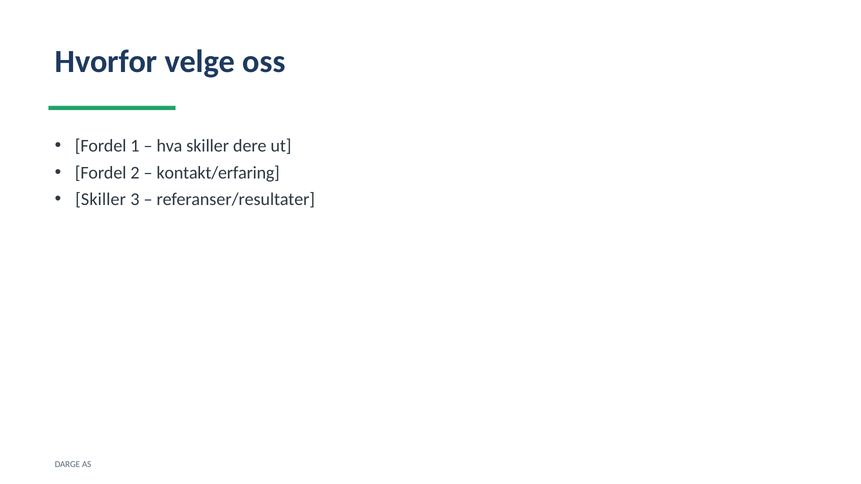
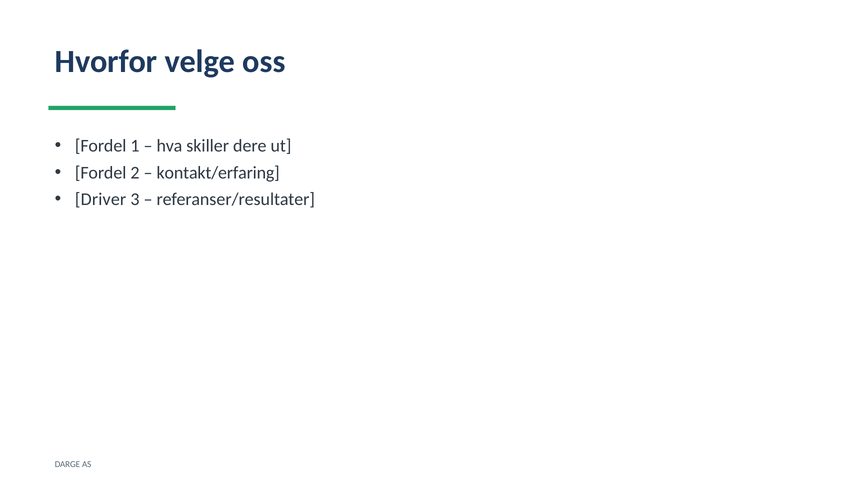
Skiller at (101, 200): Skiller -> Driver
